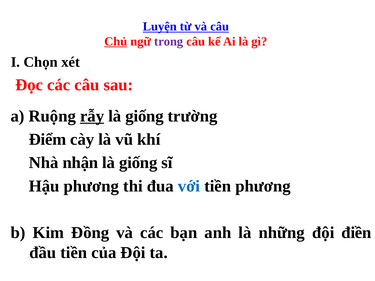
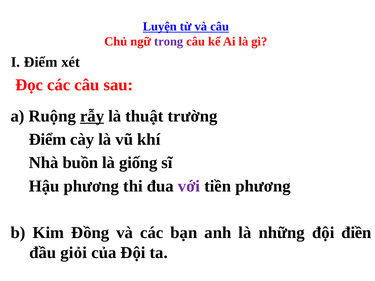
Chủ underline: present -> none
I Chọn: Chọn -> Điểm
giống at (144, 116): giống -> thuật
nhận: nhận -> buồn
với colour: blue -> purple
đầu tiền: tiền -> giỏi
